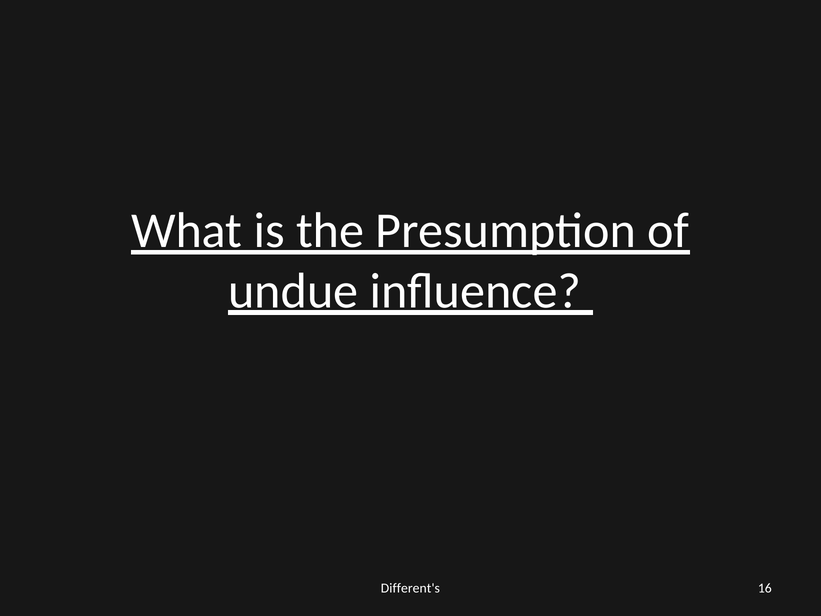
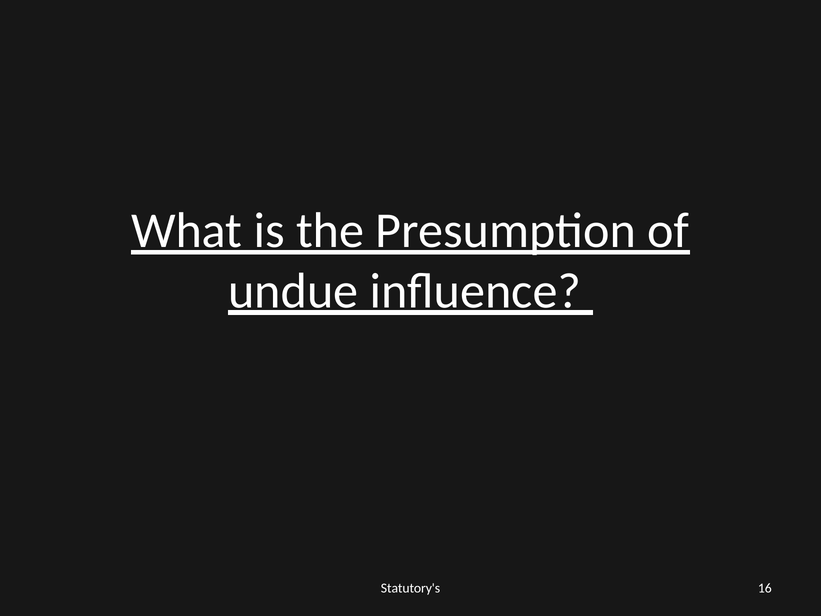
Different's: Different's -> Statutory's
